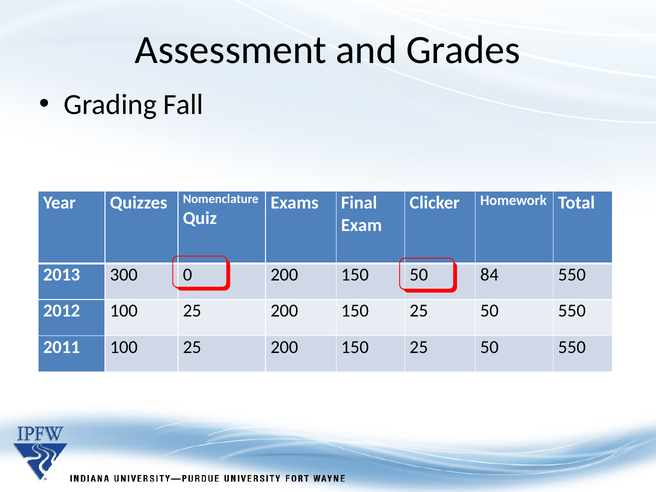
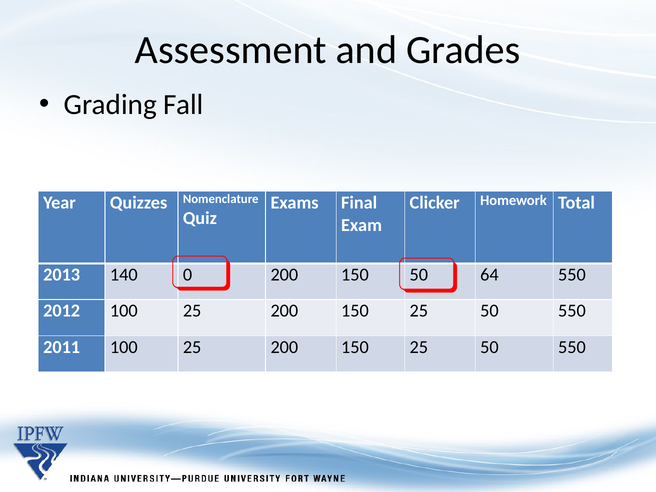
300: 300 -> 140
84: 84 -> 64
